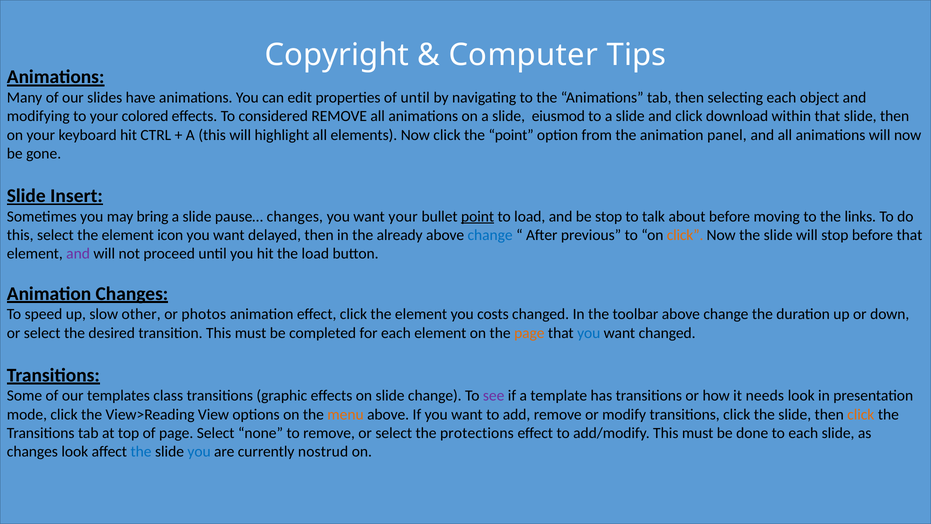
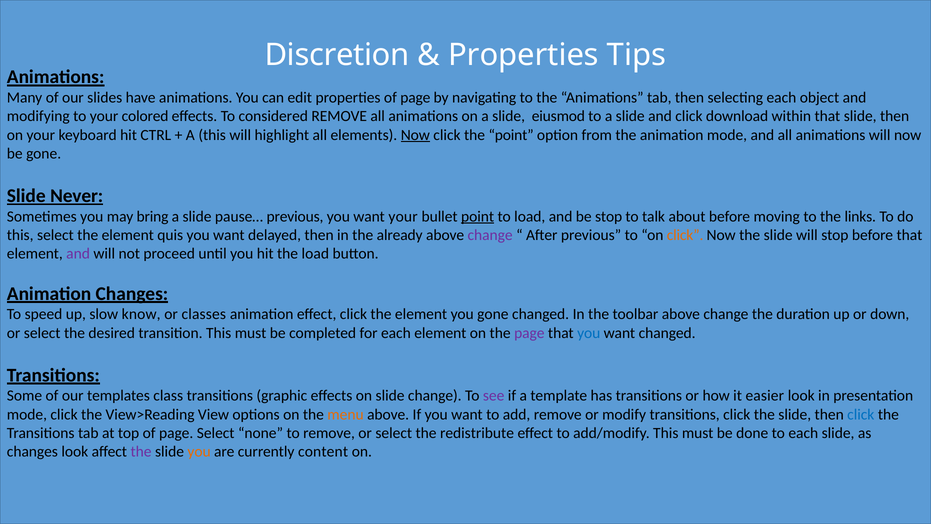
Copyright: Copyright -> Discretion
Computer at (523, 55): Computer -> Properties
properties of until: until -> page
Now at (415, 135) underline: none -> present
animation panel: panel -> mode
Insert: Insert -> Never
pause… changes: changes -> previous
icon: icon -> quis
change at (490, 235) colour: blue -> purple
other: other -> know
photos: photos -> classes
you costs: costs -> gone
page at (529, 333) colour: orange -> purple
needs: needs -> easier
click at (861, 414) colour: orange -> blue
protections: protections -> redistribute
the at (141, 451) colour: blue -> purple
you at (199, 451) colour: blue -> orange
nostrud: nostrud -> content
